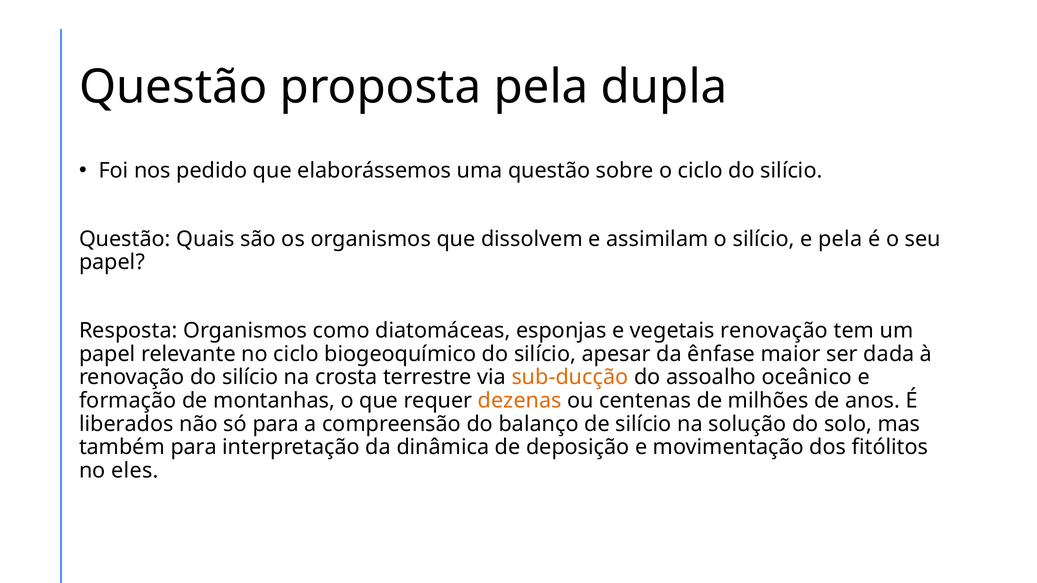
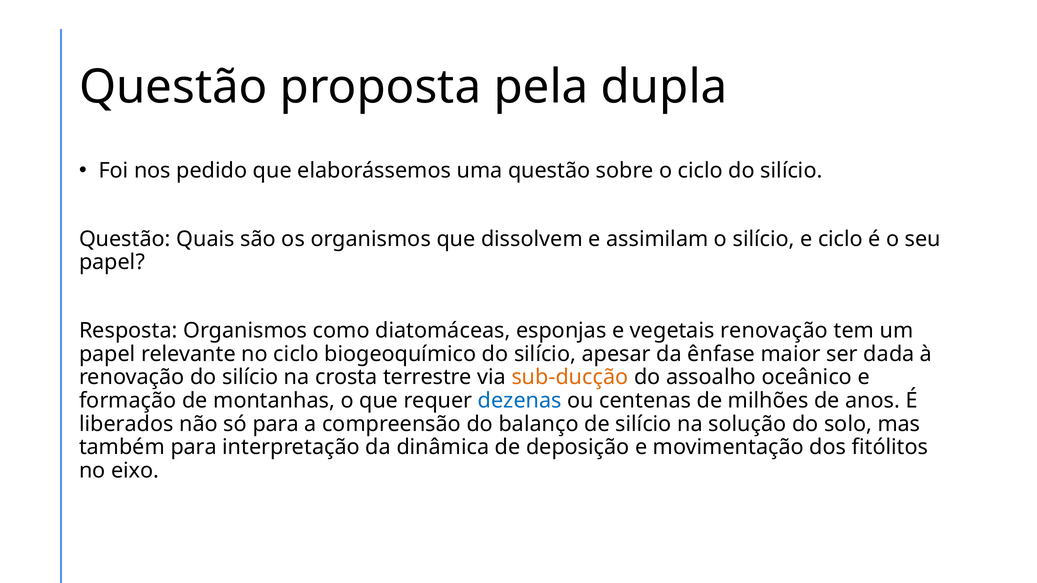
e pela: pela -> ciclo
dezenas colour: orange -> blue
eles: eles -> eixo
